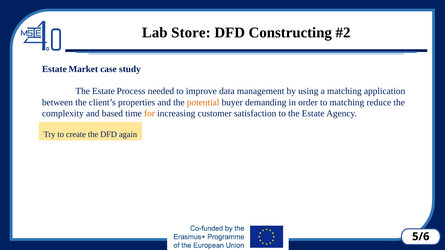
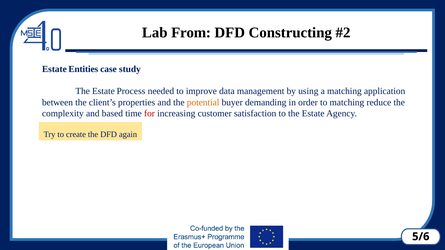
Store: Store -> From
Market: Market -> Entities
for colour: orange -> red
